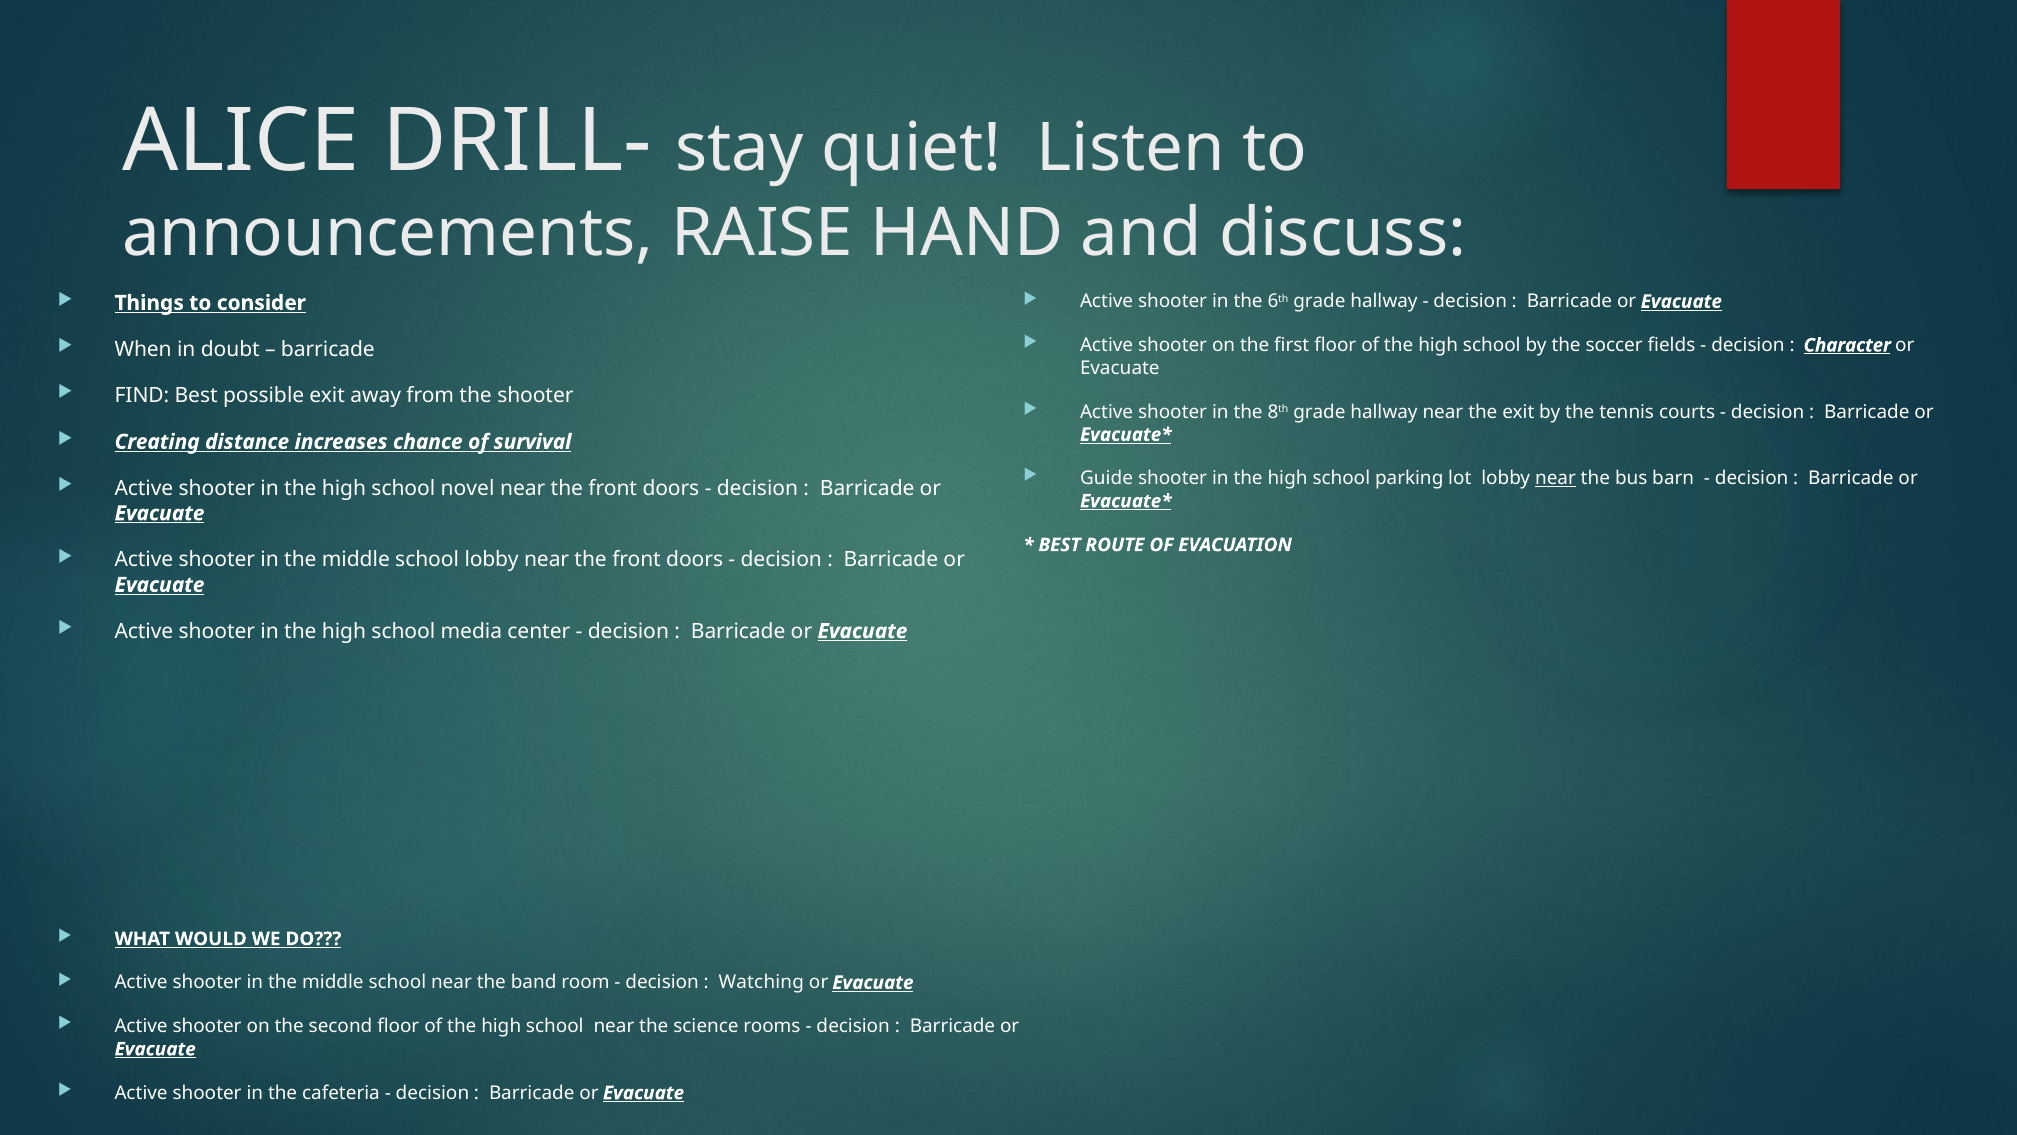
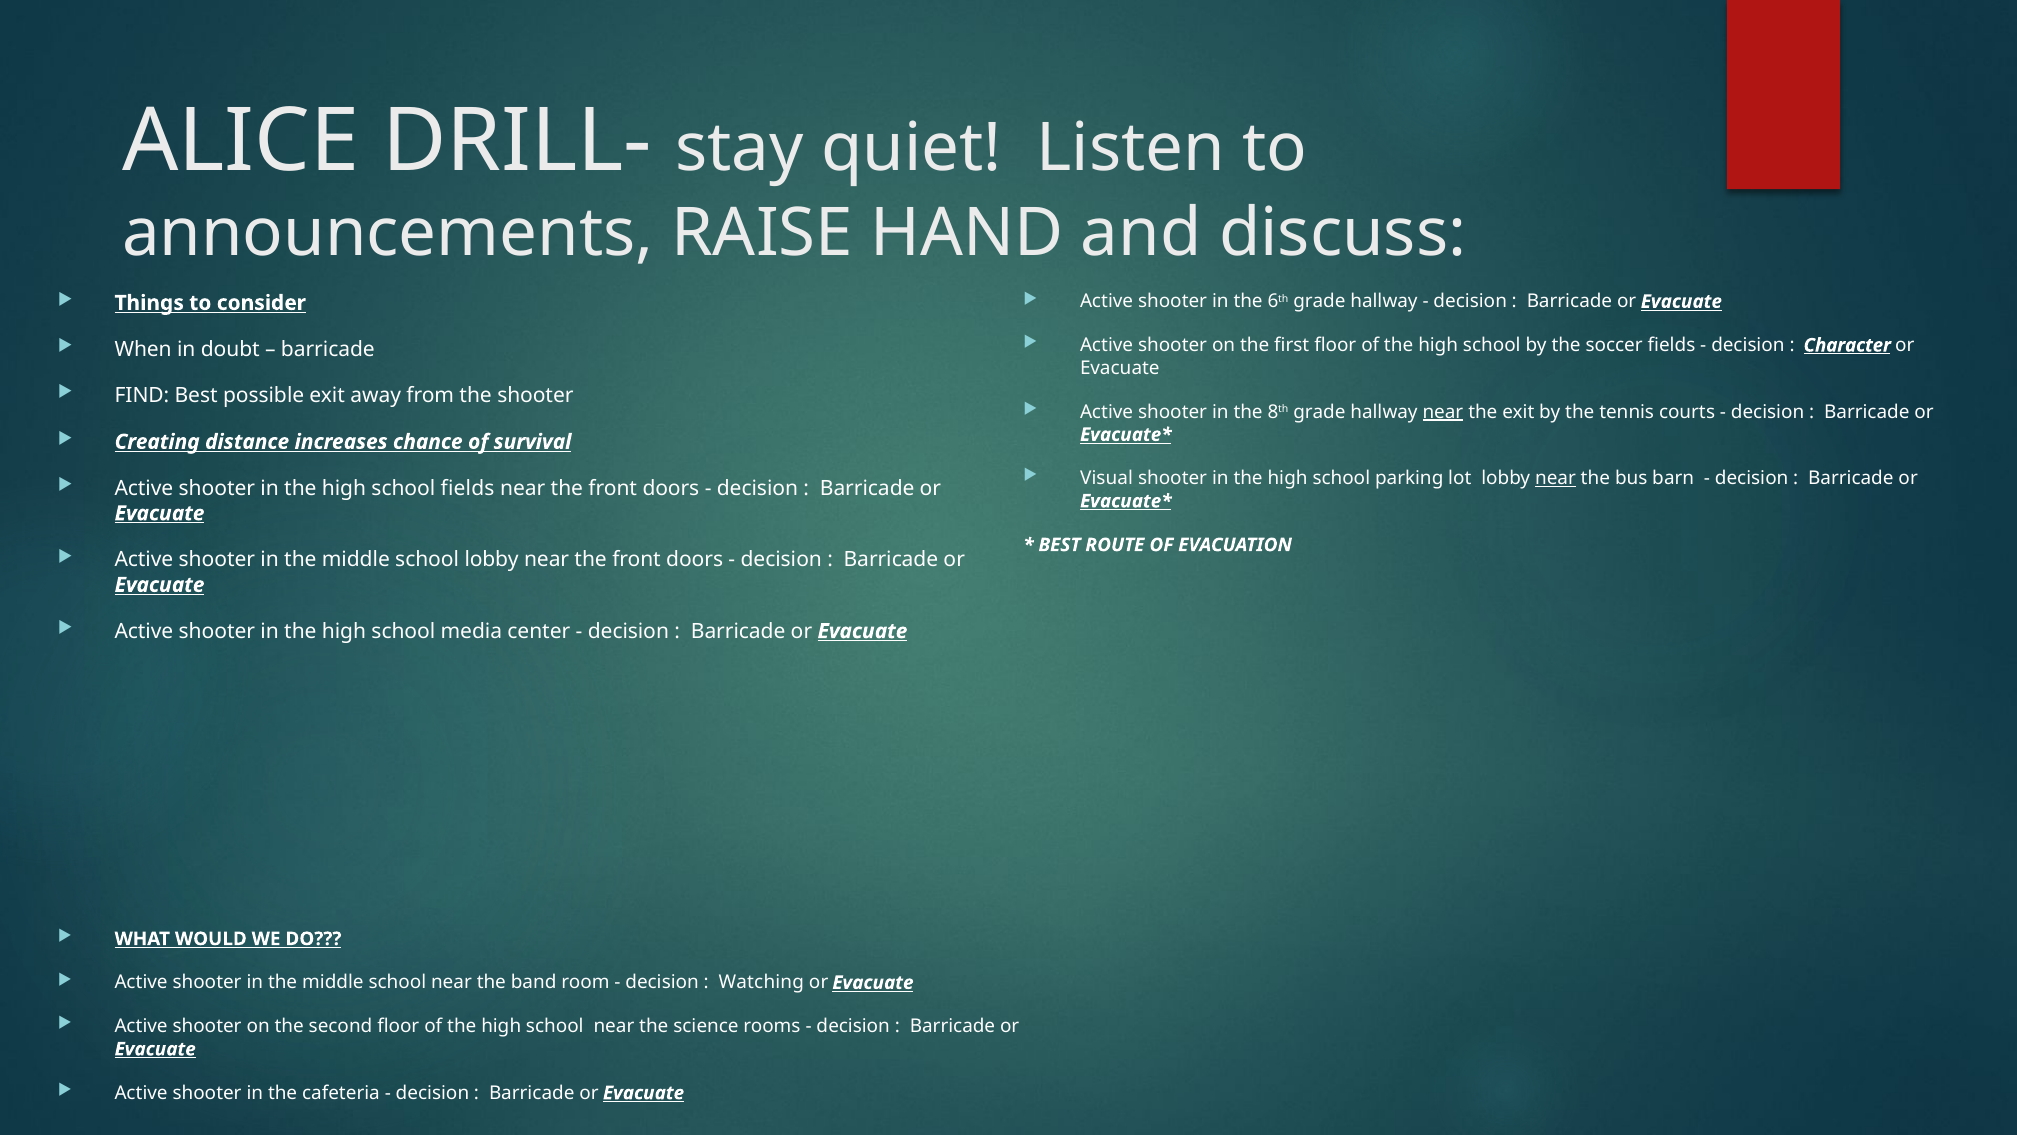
near at (1443, 412) underline: none -> present
Guide: Guide -> Visual
school novel: novel -> fields
